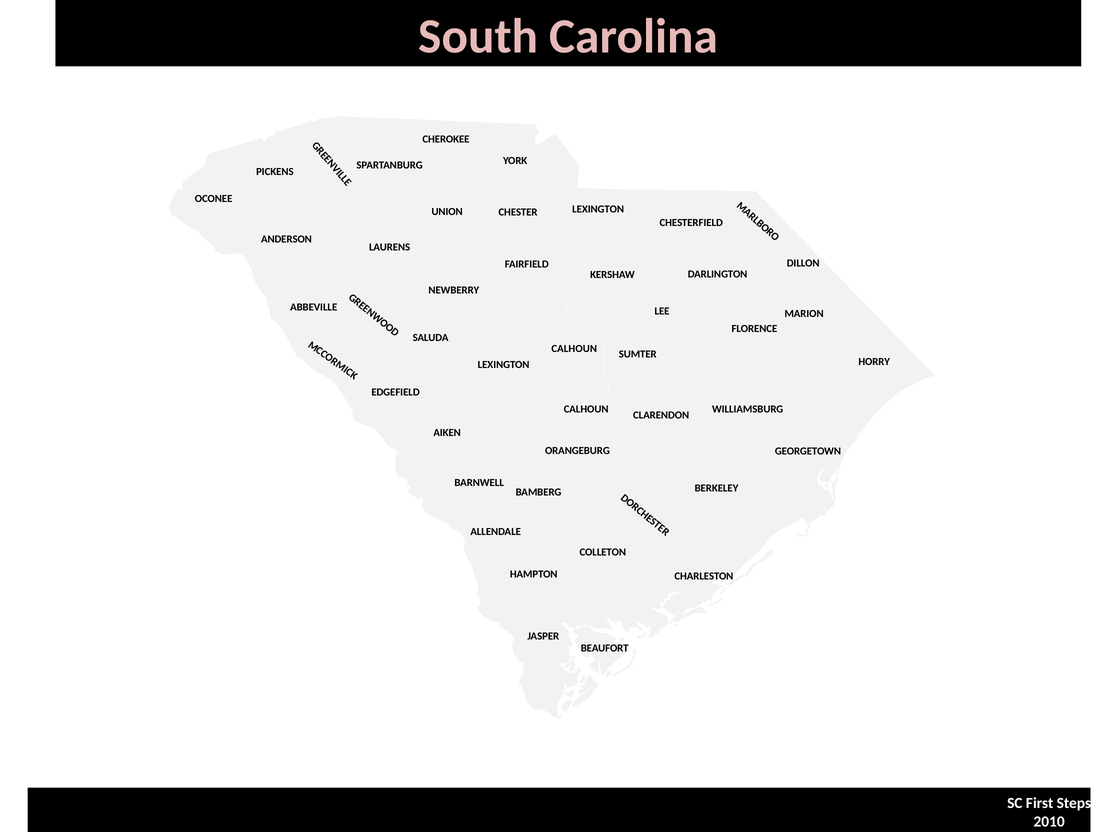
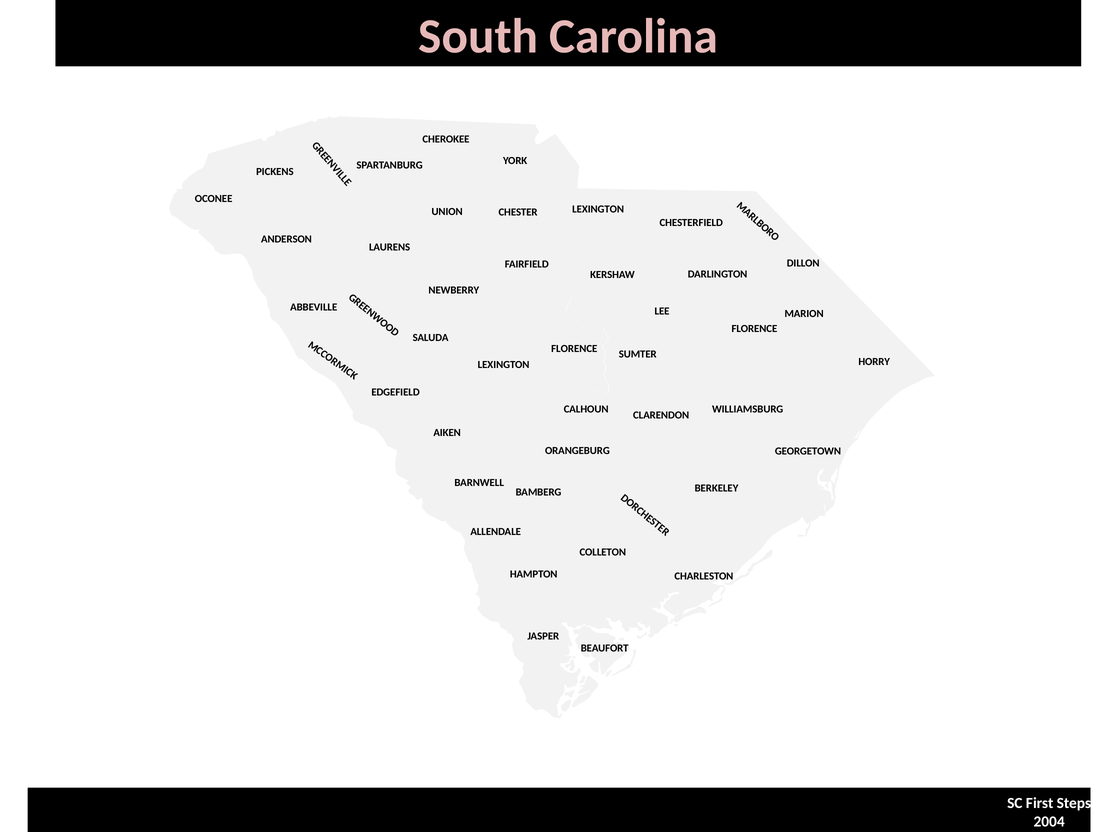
CALHOUN at (574, 349): CALHOUN -> FLORENCE
2010: 2010 -> 2004
